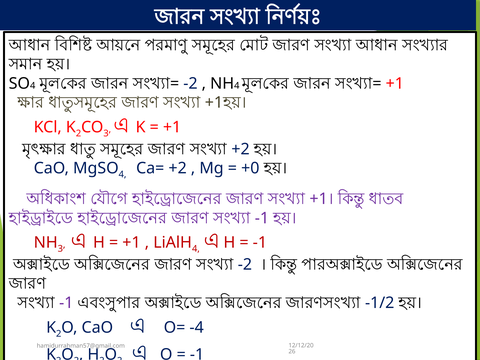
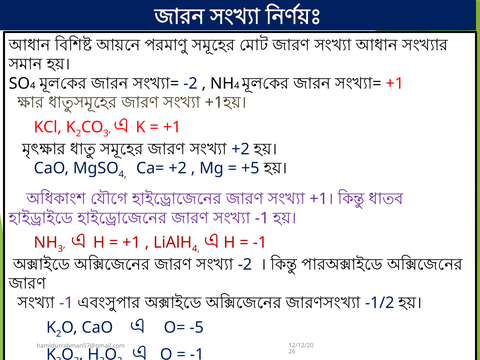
+0: +0 -> +5
-4: -4 -> -5
